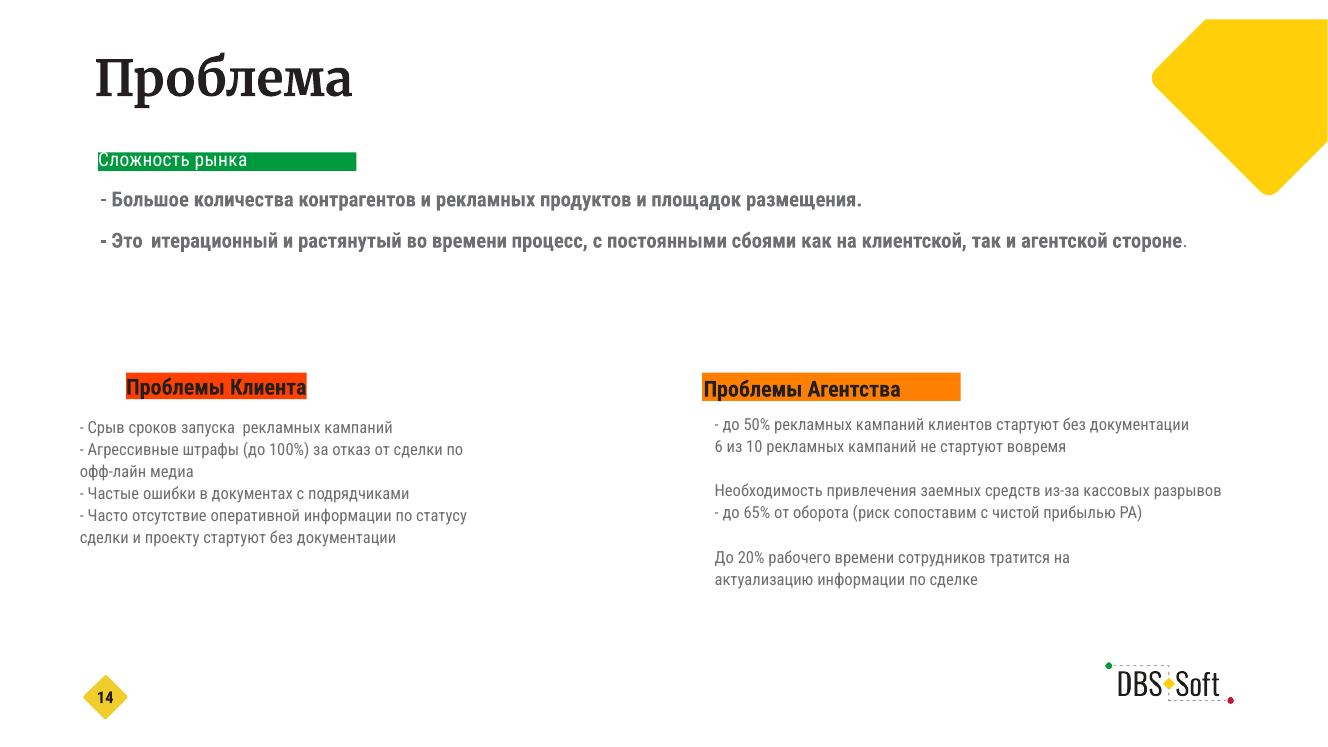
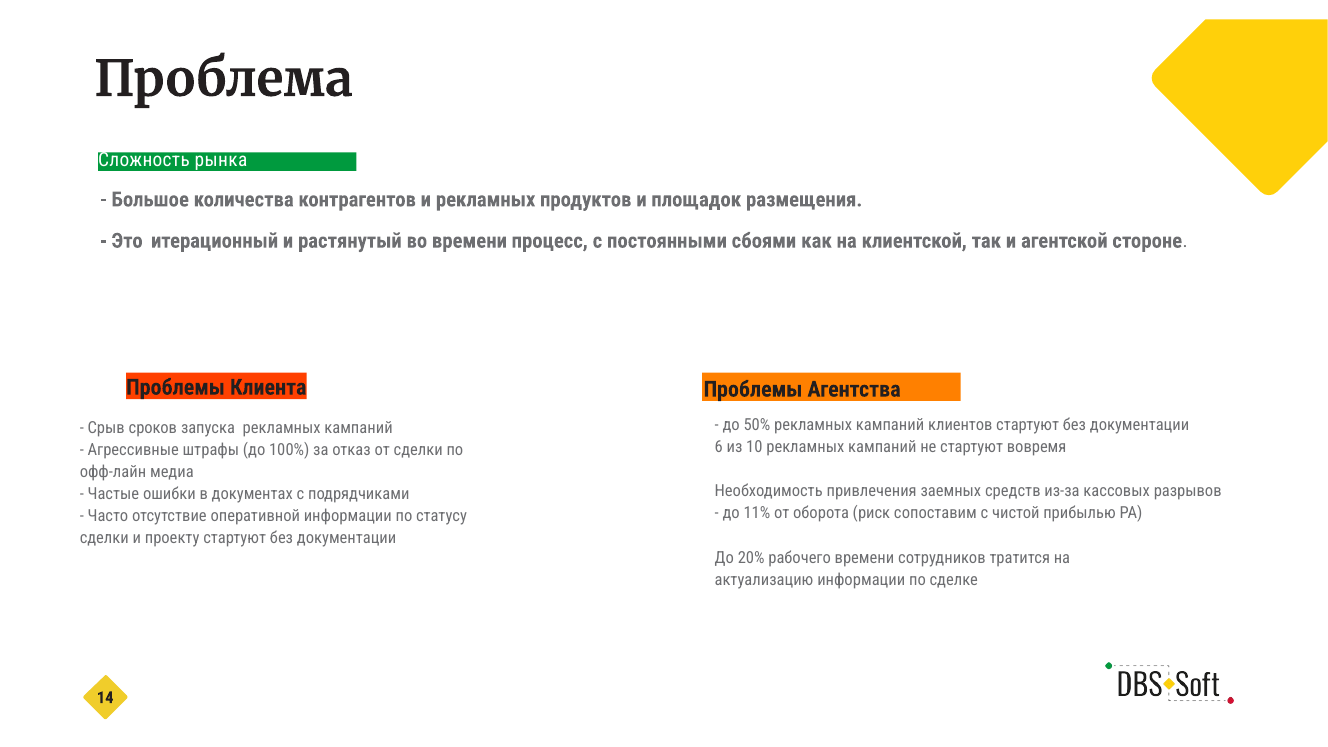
65%: 65% -> 11%
